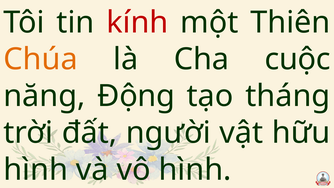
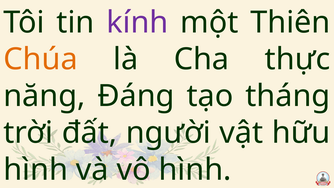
kính colour: red -> purple
cuộc: cuộc -> thực
Động: Động -> Đáng
